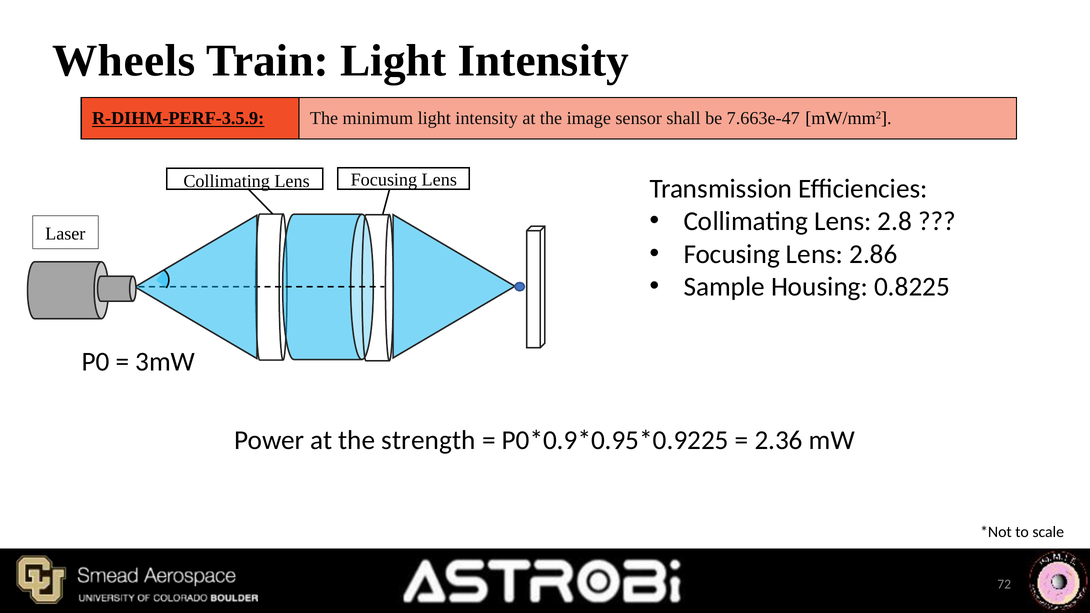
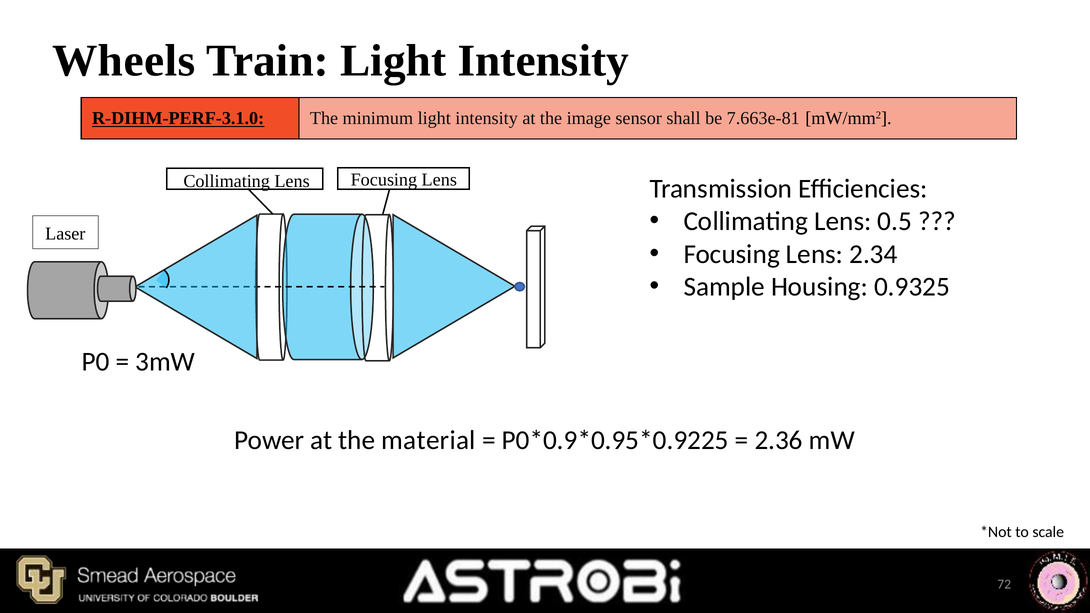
R-DIHM-PERF-3.5.9: R-DIHM-PERF-3.5.9 -> R-DIHM-PERF-3.1.0
7.663e-47: 7.663e-47 -> 7.663e-81
2.8: 2.8 -> 0.5
2.86: 2.86 -> 2.34
0.8225: 0.8225 -> 0.9325
strength: strength -> material
